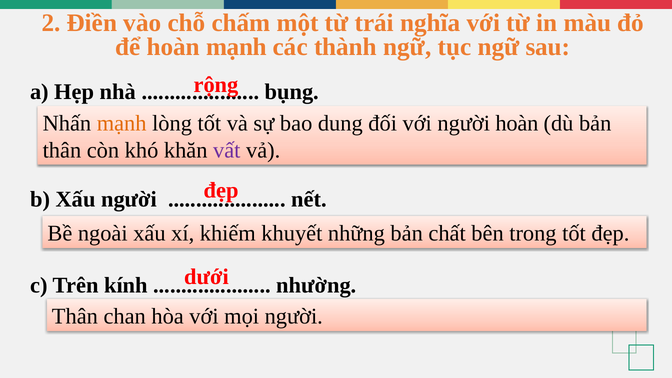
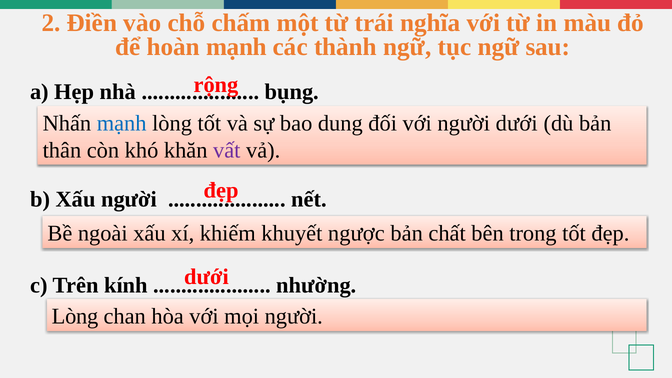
mạnh at (122, 123) colour: orange -> blue
người hoàn: hoàn -> dưới
những: những -> ngược
Thân at (75, 317): Thân -> Lòng
